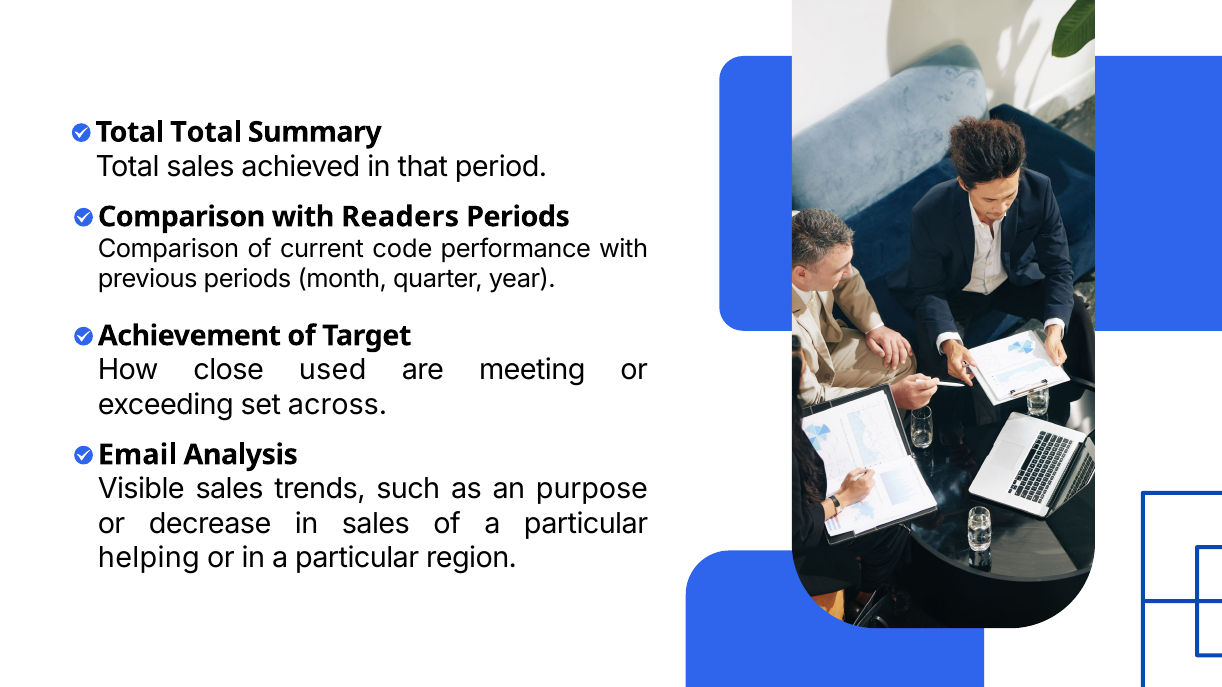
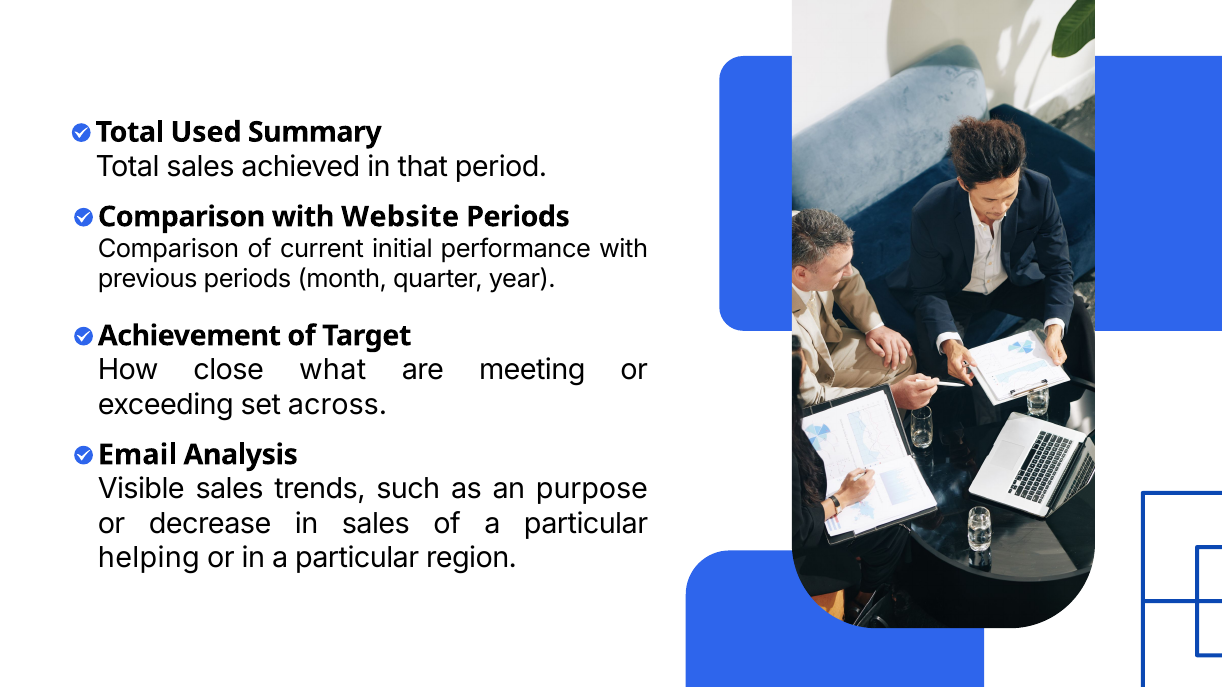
Total Total: Total -> Used
Readers: Readers -> Website
code: code -> initial
used: used -> what
